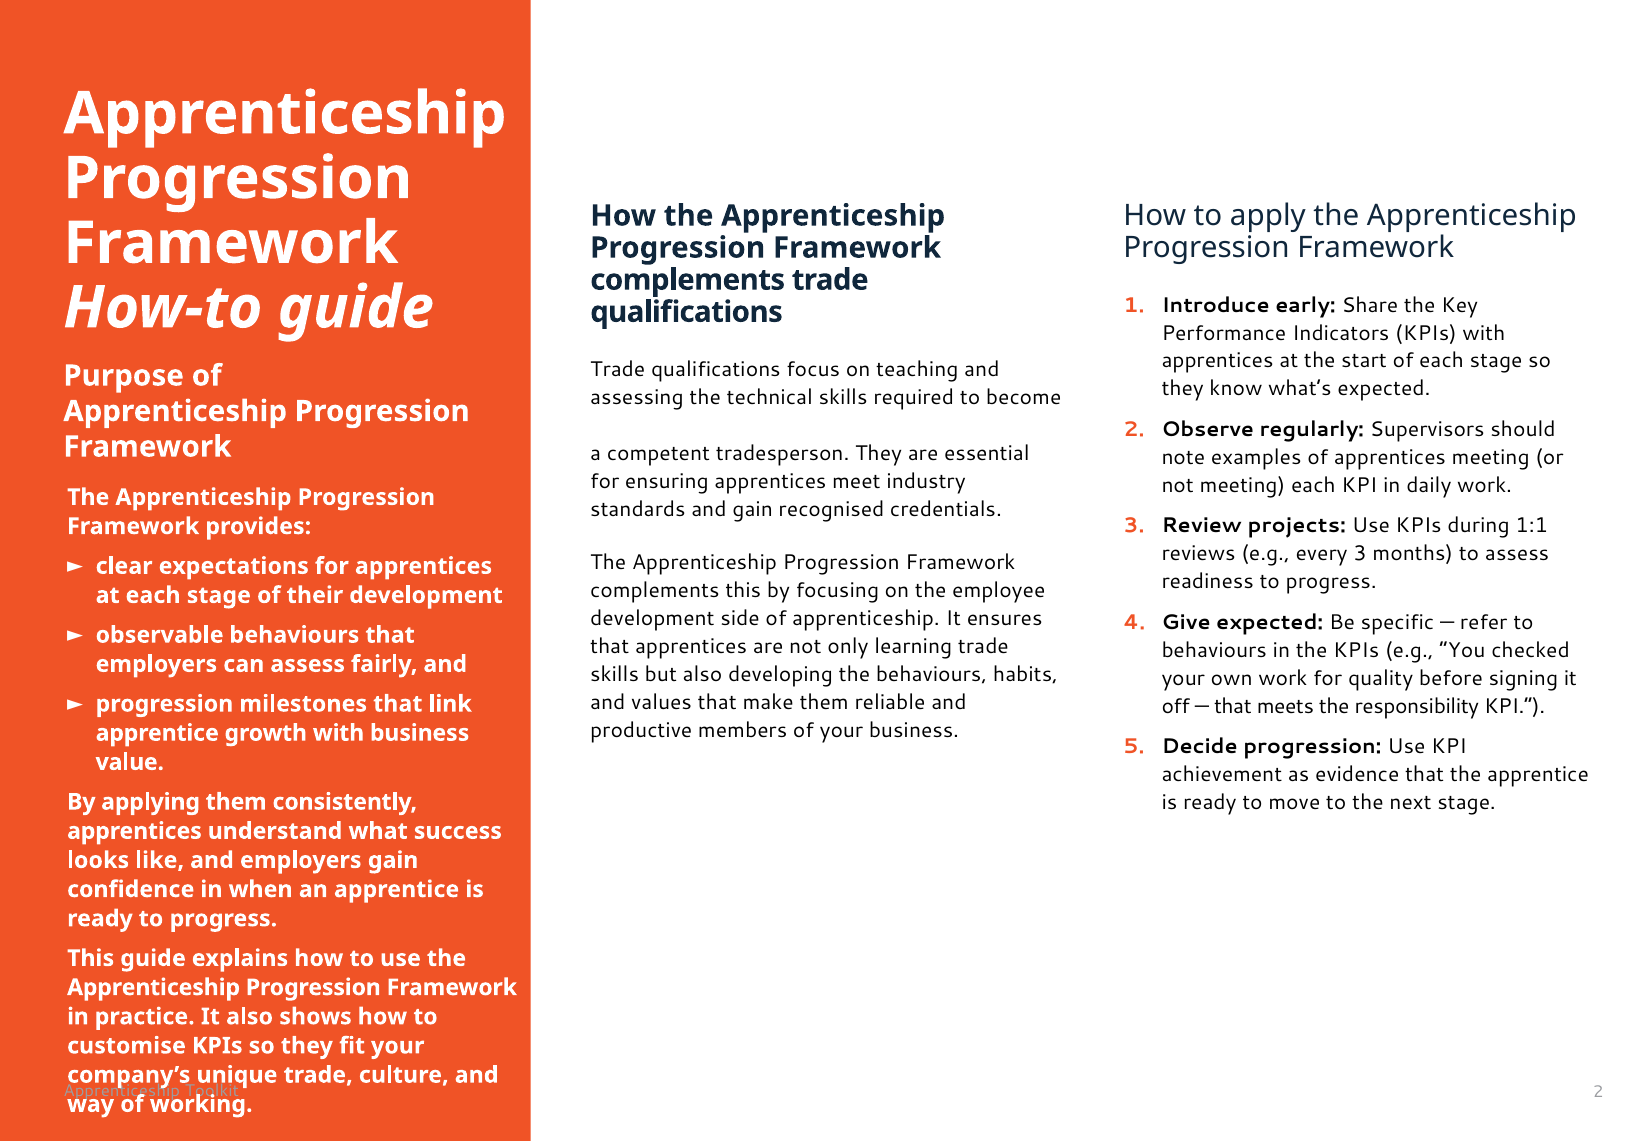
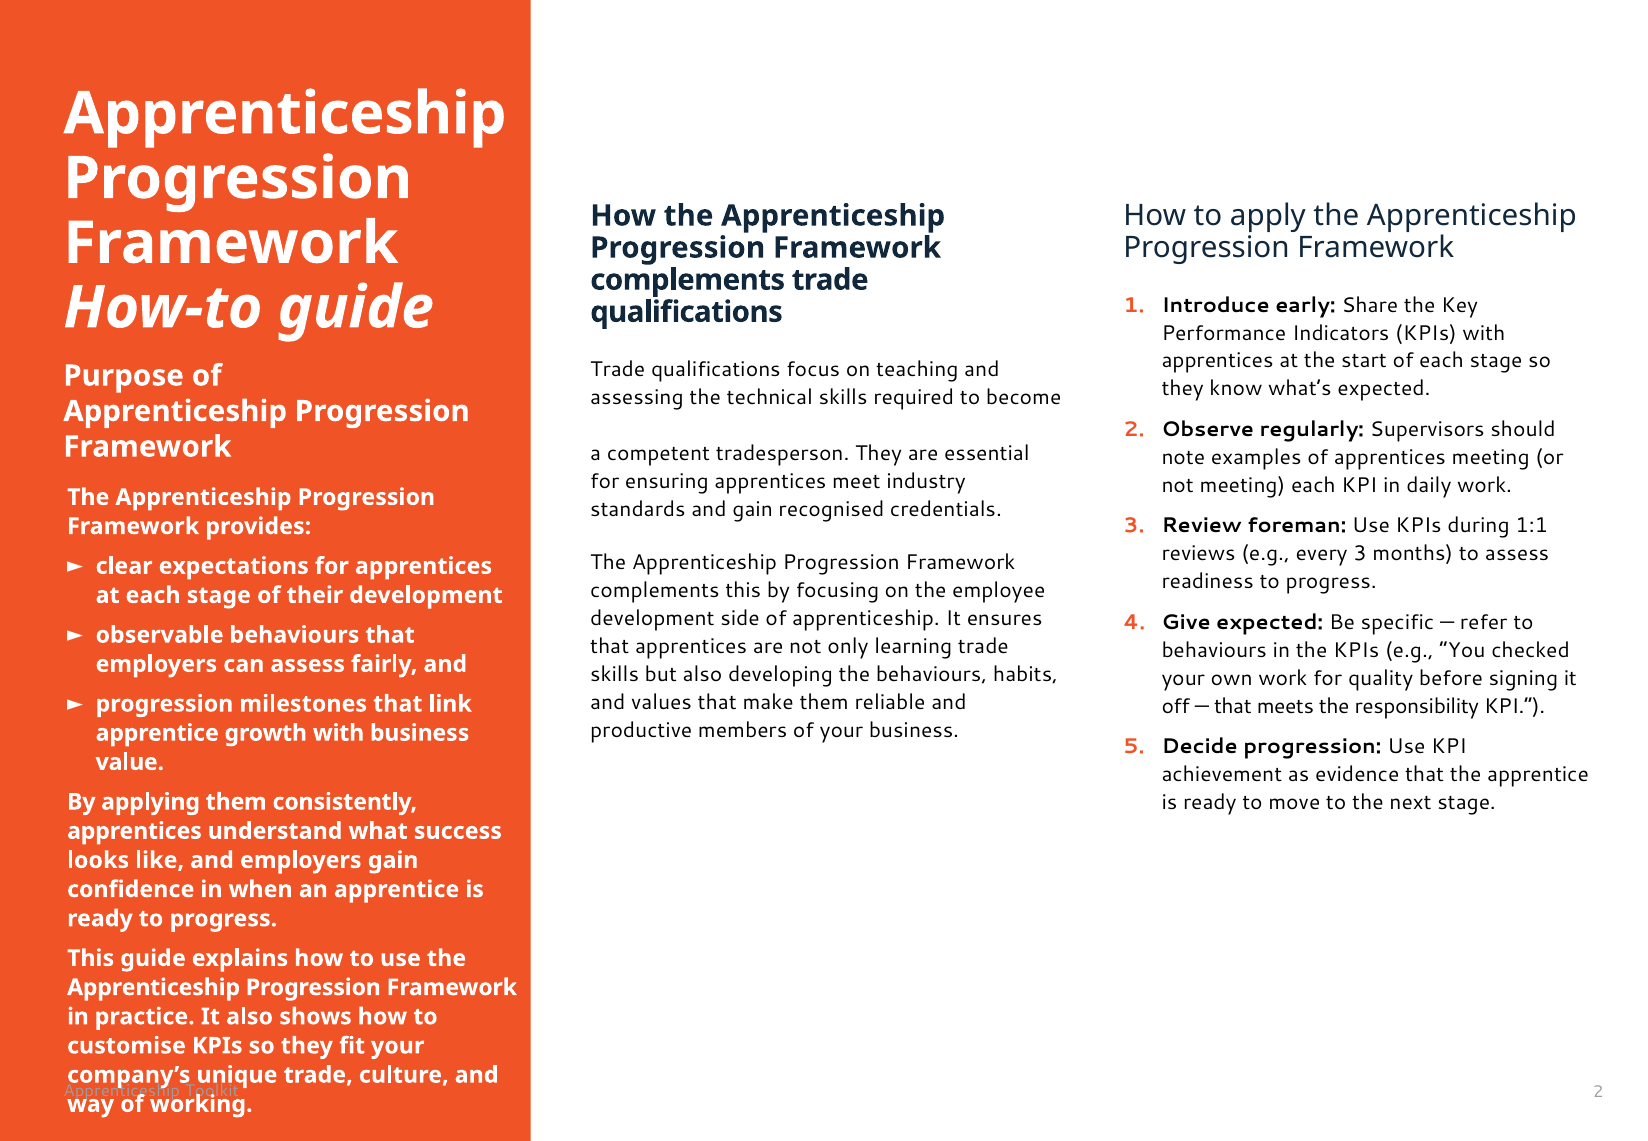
projects: projects -> foreman
